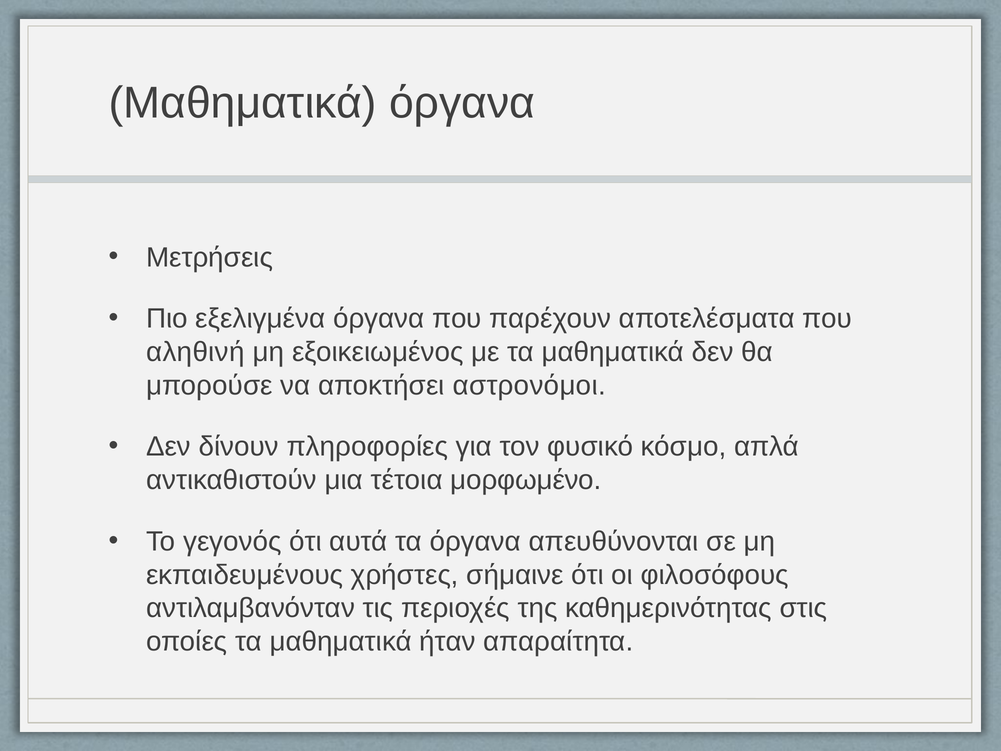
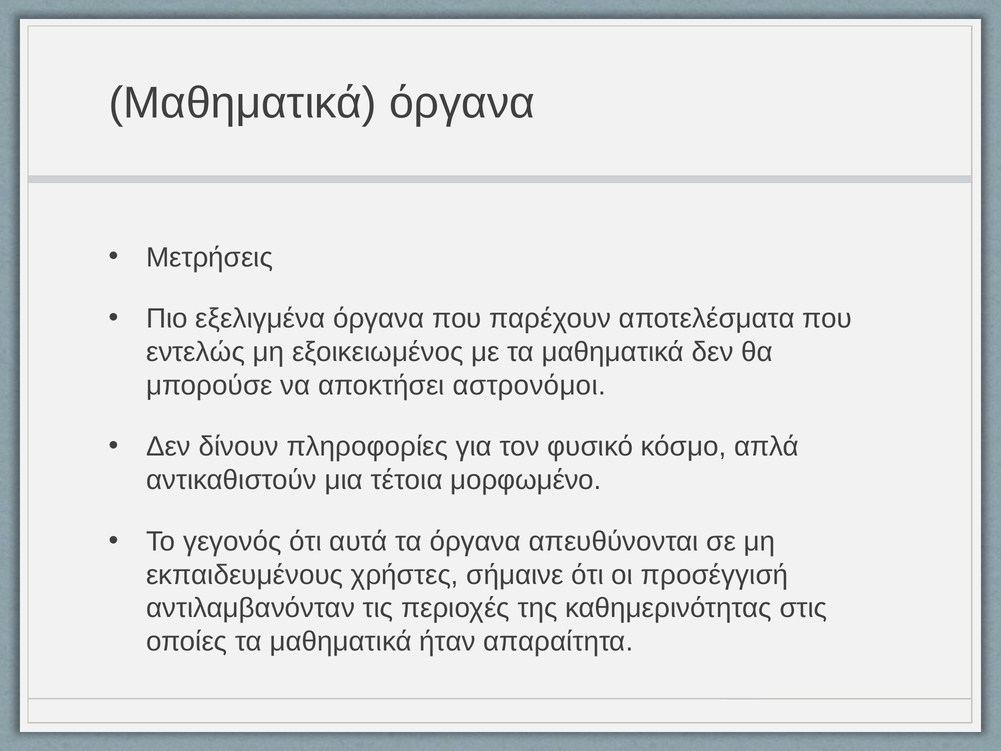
αληθινή: αληθινή -> εντελώς
φιλοσόφους: φιλοσόφους -> προσέγγισή
